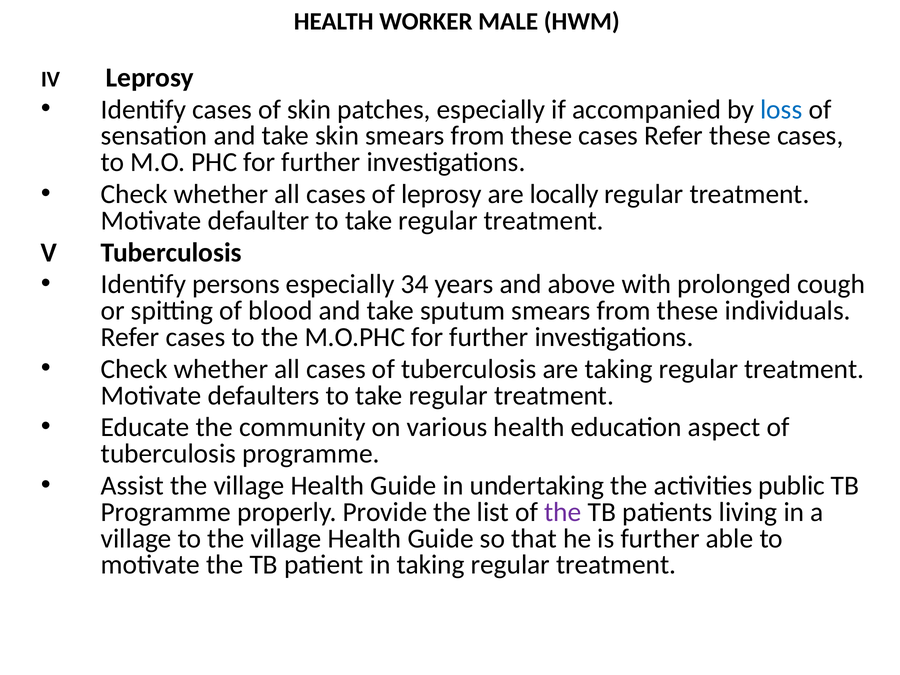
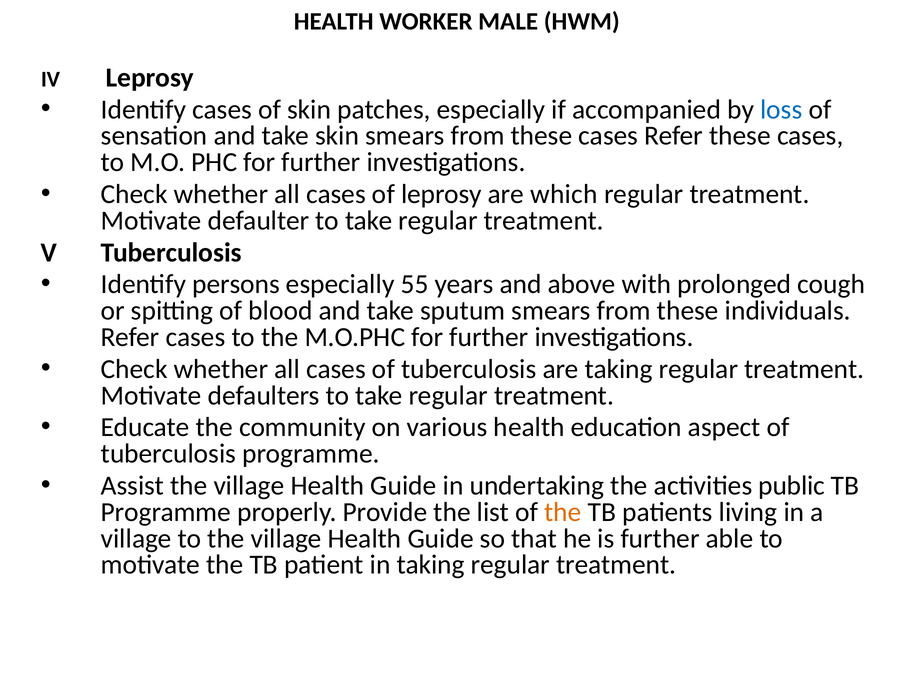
locally: locally -> which
34: 34 -> 55
the at (563, 512) colour: purple -> orange
